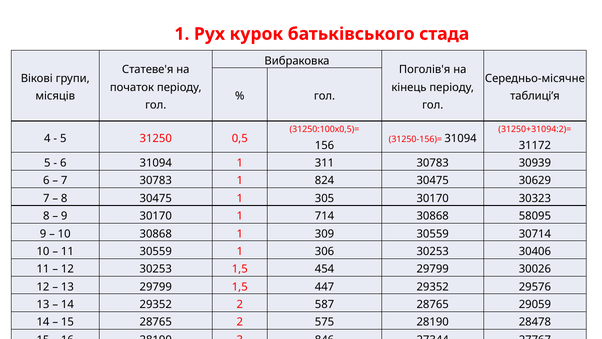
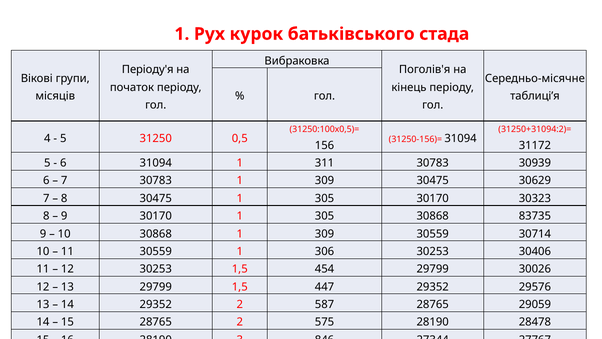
Статеве'я: Статеве'я -> Періоду'я
30783 1 824: 824 -> 309
30170 1 714: 714 -> 305
58095: 58095 -> 83735
